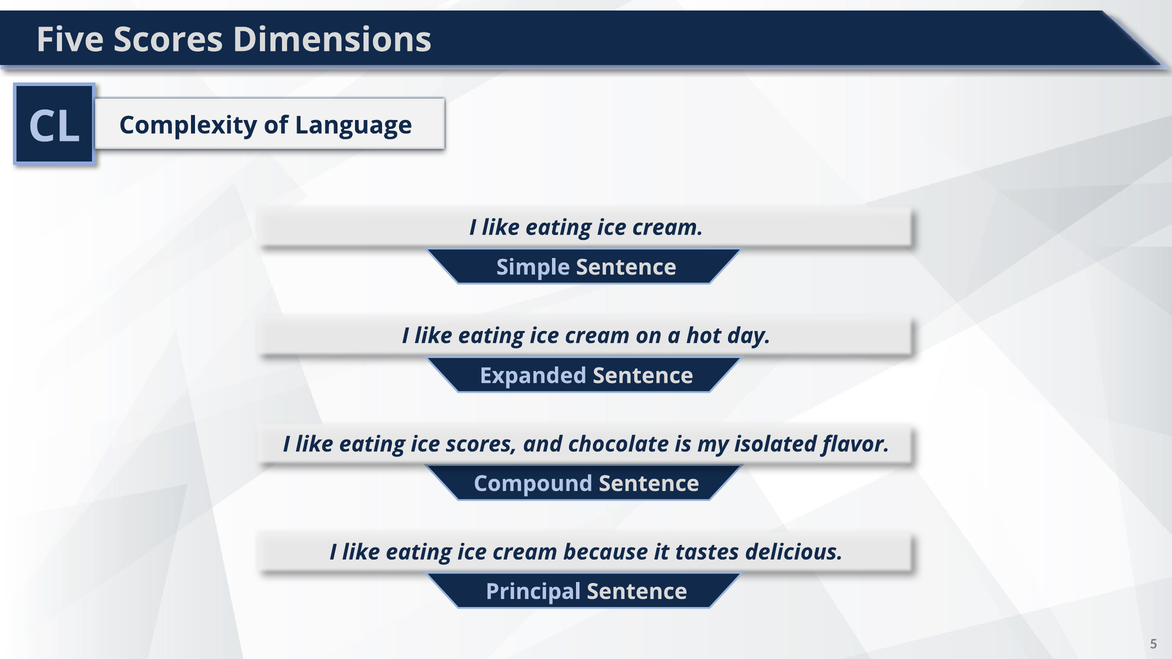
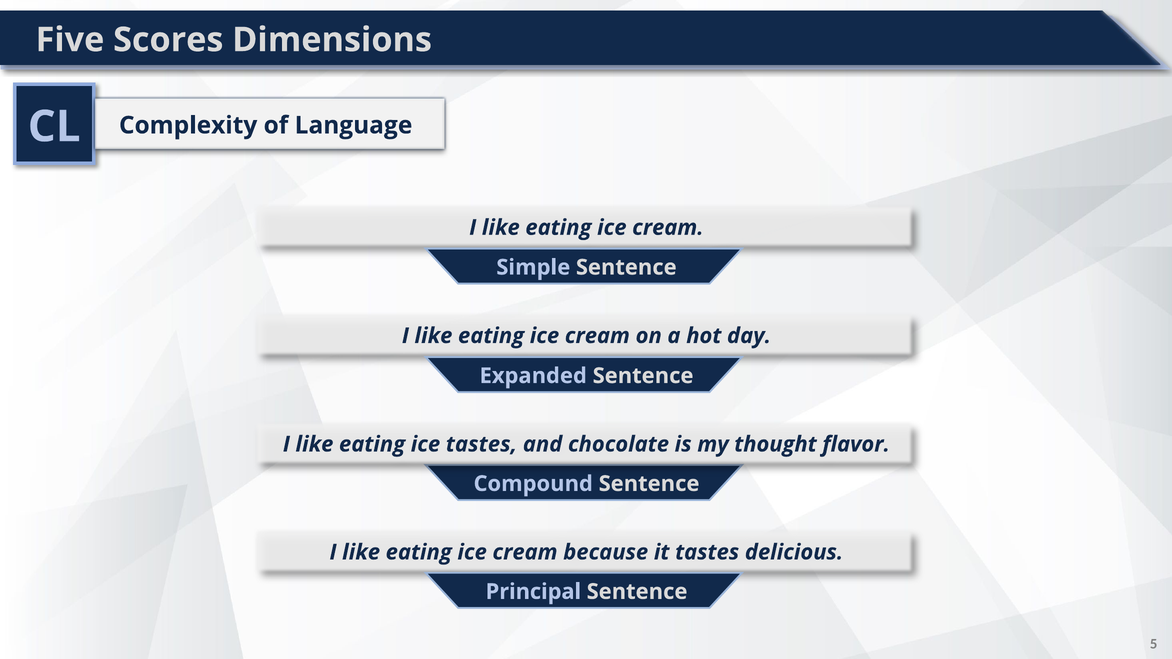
ice scores: scores -> tastes
isolated: isolated -> thought
